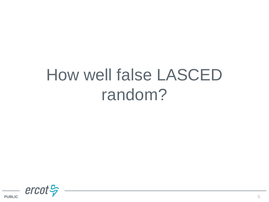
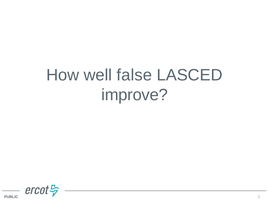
random: random -> improve
